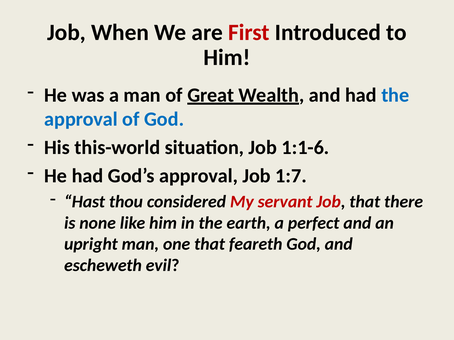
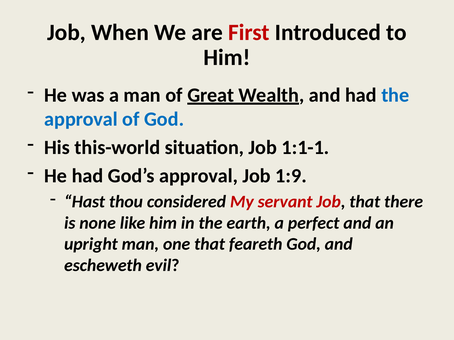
1:1-6: 1:1-6 -> 1:1-1
1:7: 1:7 -> 1:9
